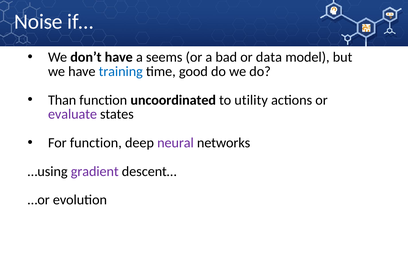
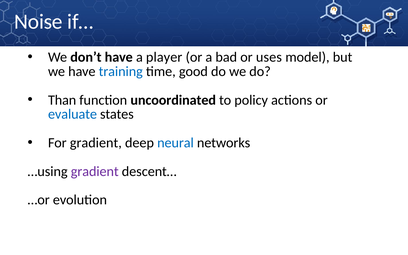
seems: seems -> player
data: data -> uses
utility: utility -> policy
evaluate colour: purple -> blue
For function: function -> gradient
neural colour: purple -> blue
